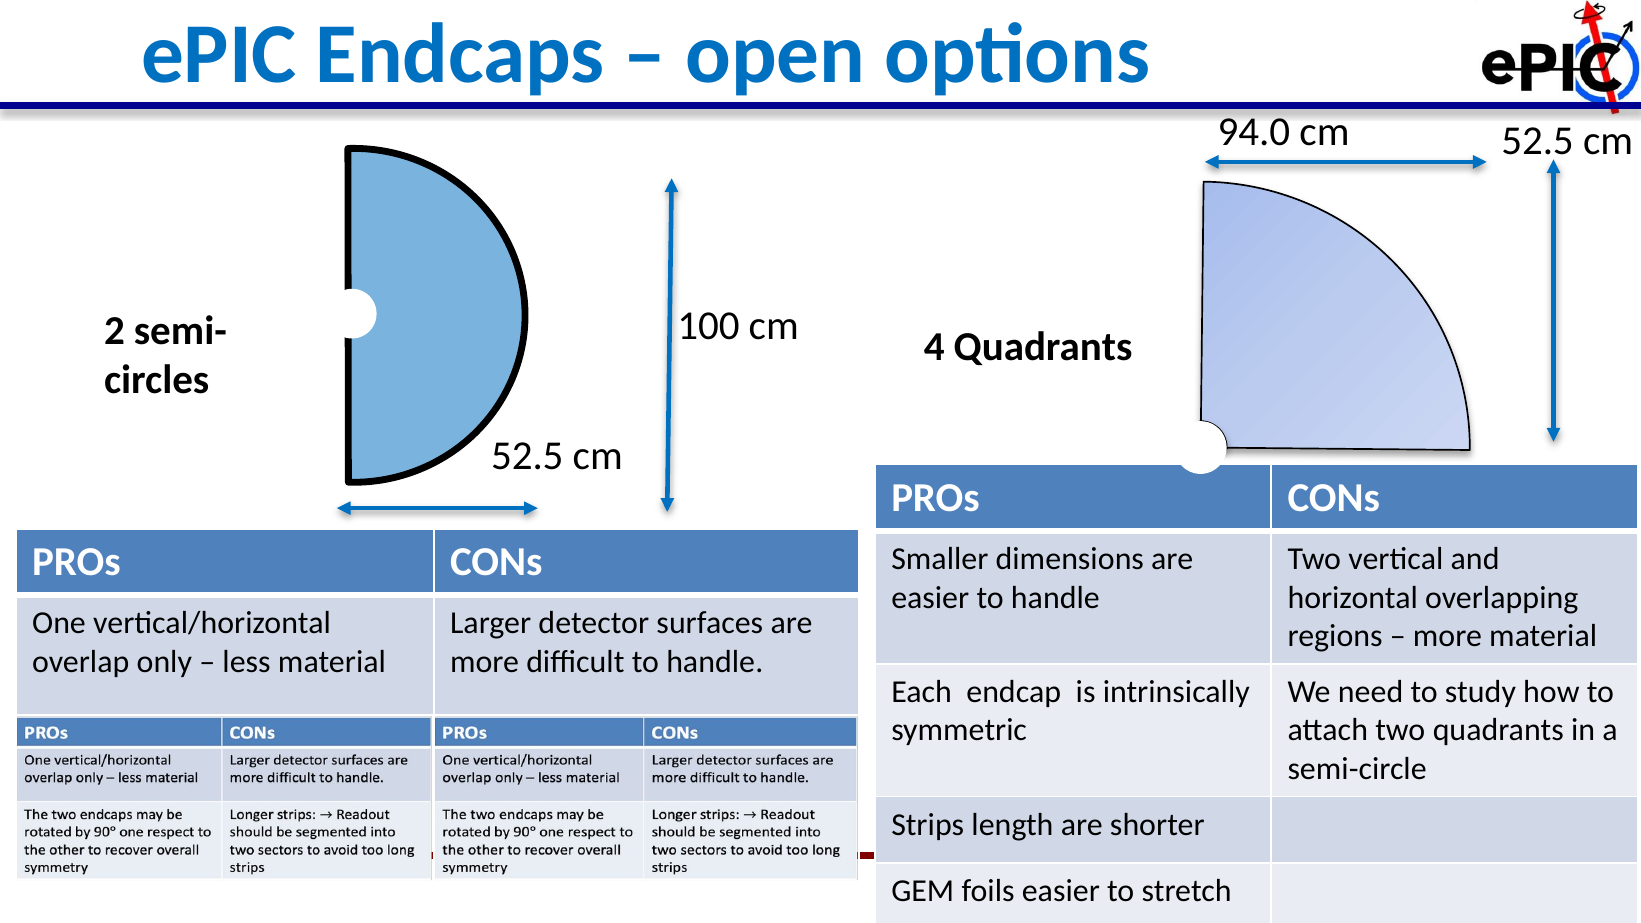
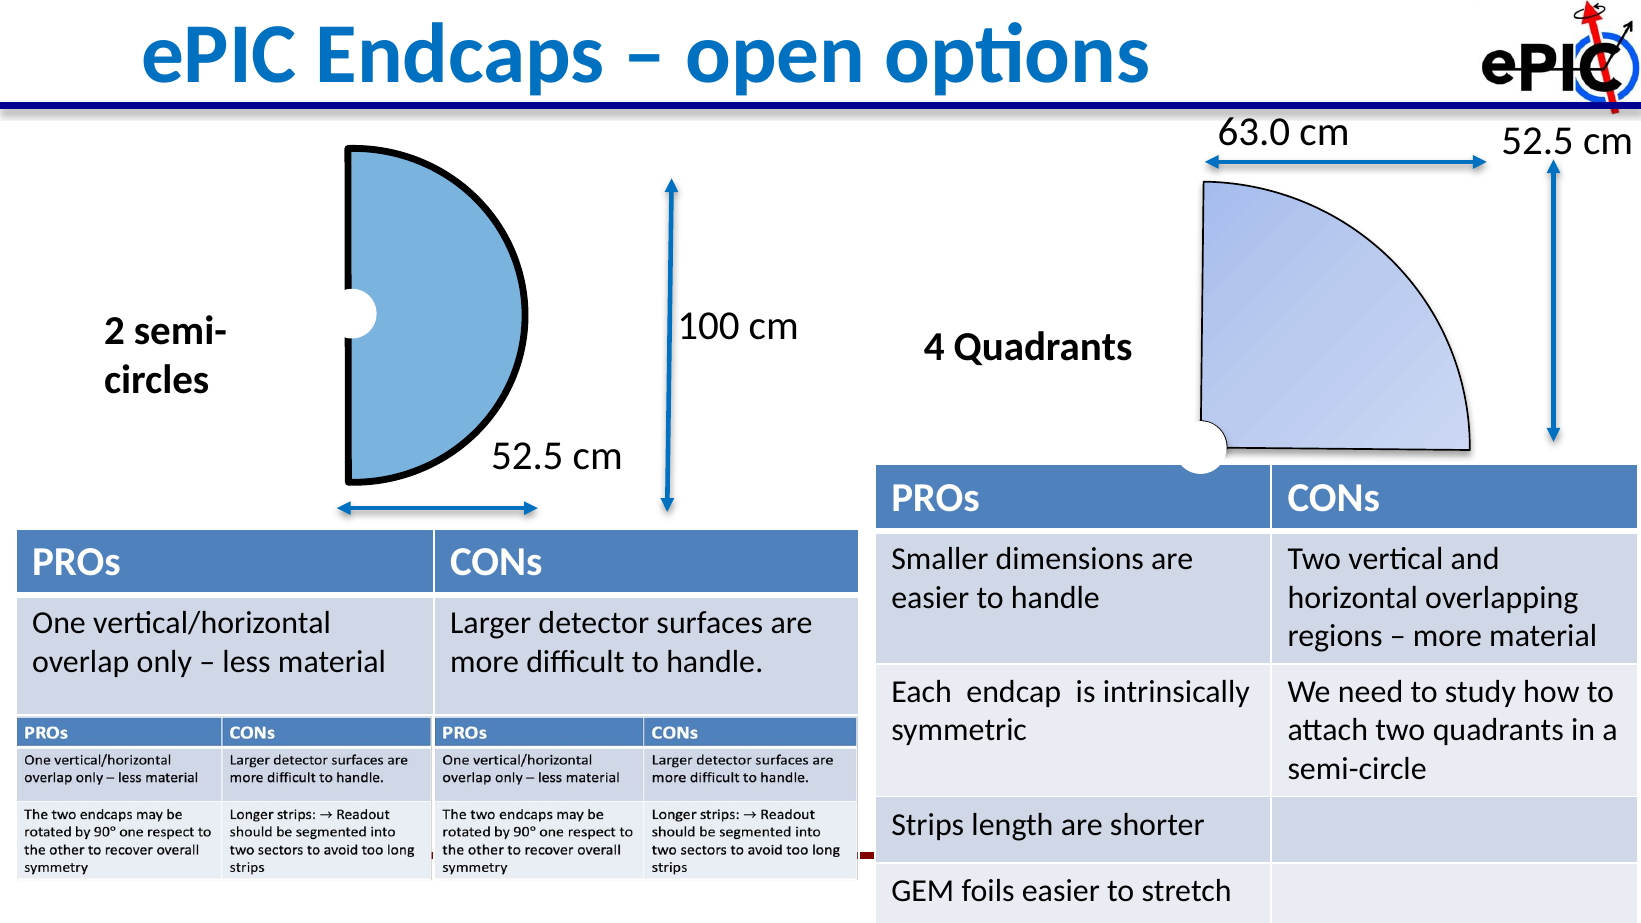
94.0: 94.0 -> 63.0
